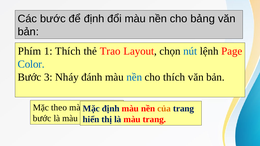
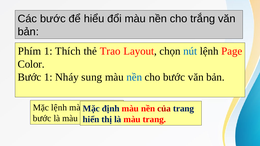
để định: định -> hiểu
bảng: bảng -> trắng
Color colour: blue -> black
Bước 3: 3 -> 1
đánh: đánh -> sung
cho thích: thích -> bước
Mặc theo: theo -> lệnh
của at (164, 109) colour: orange -> red
